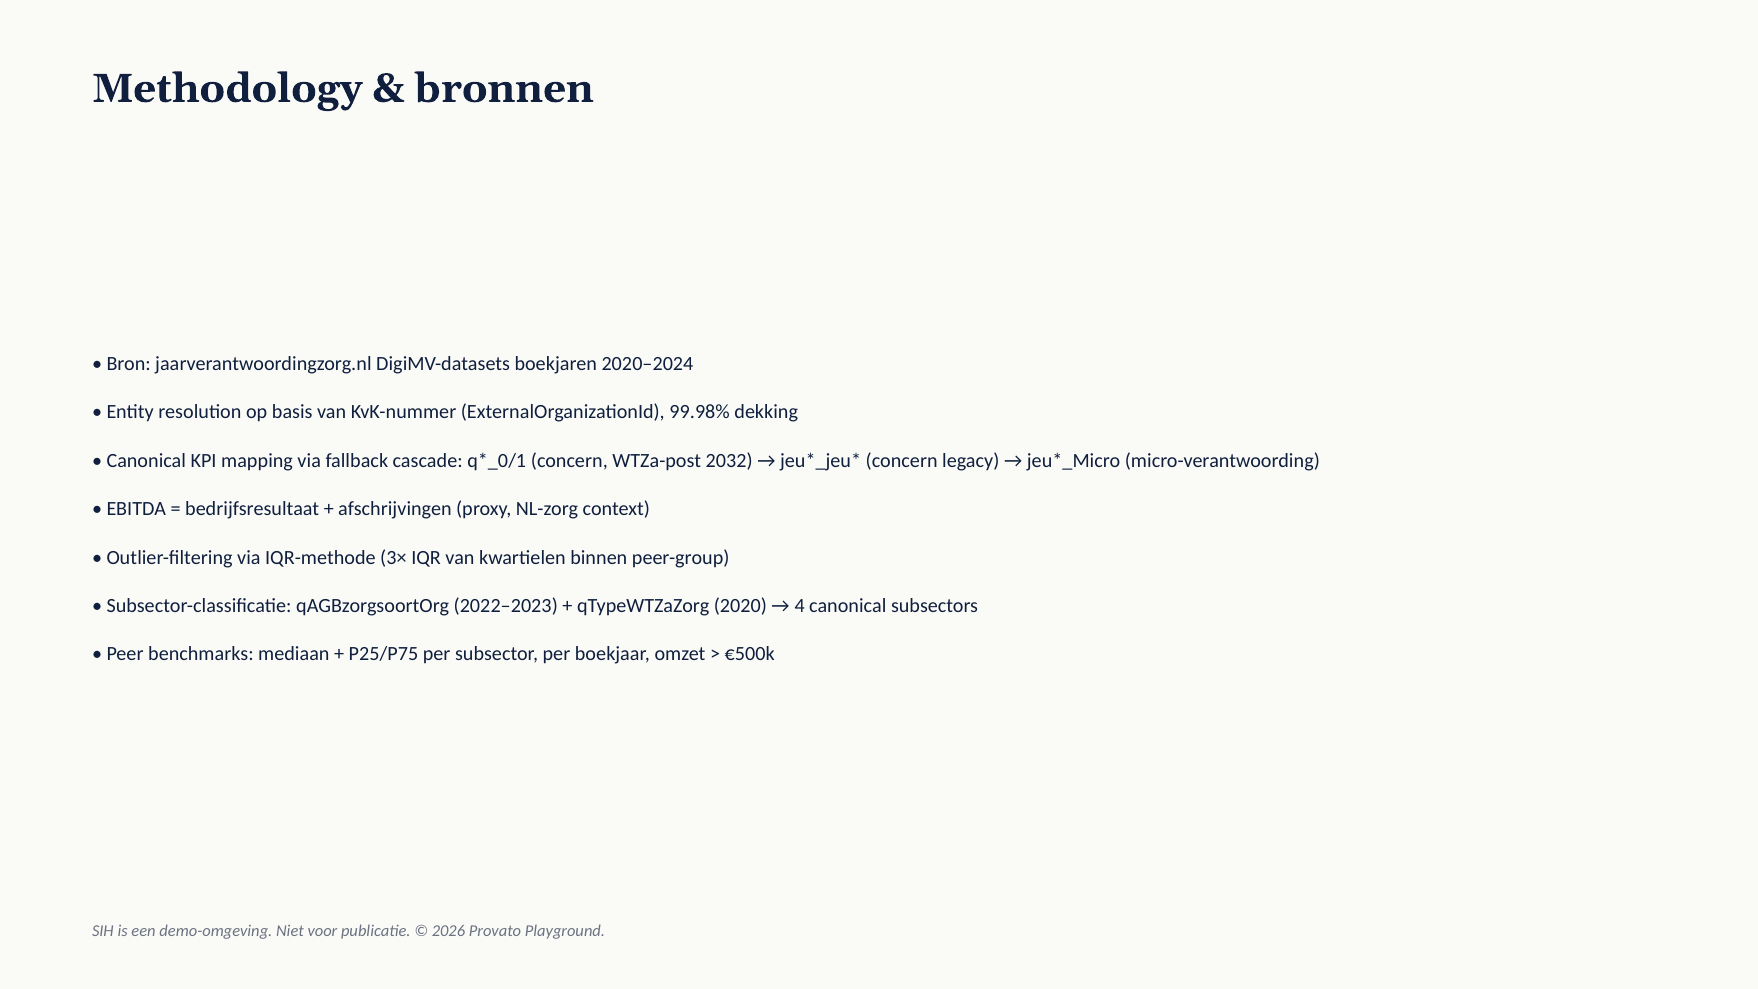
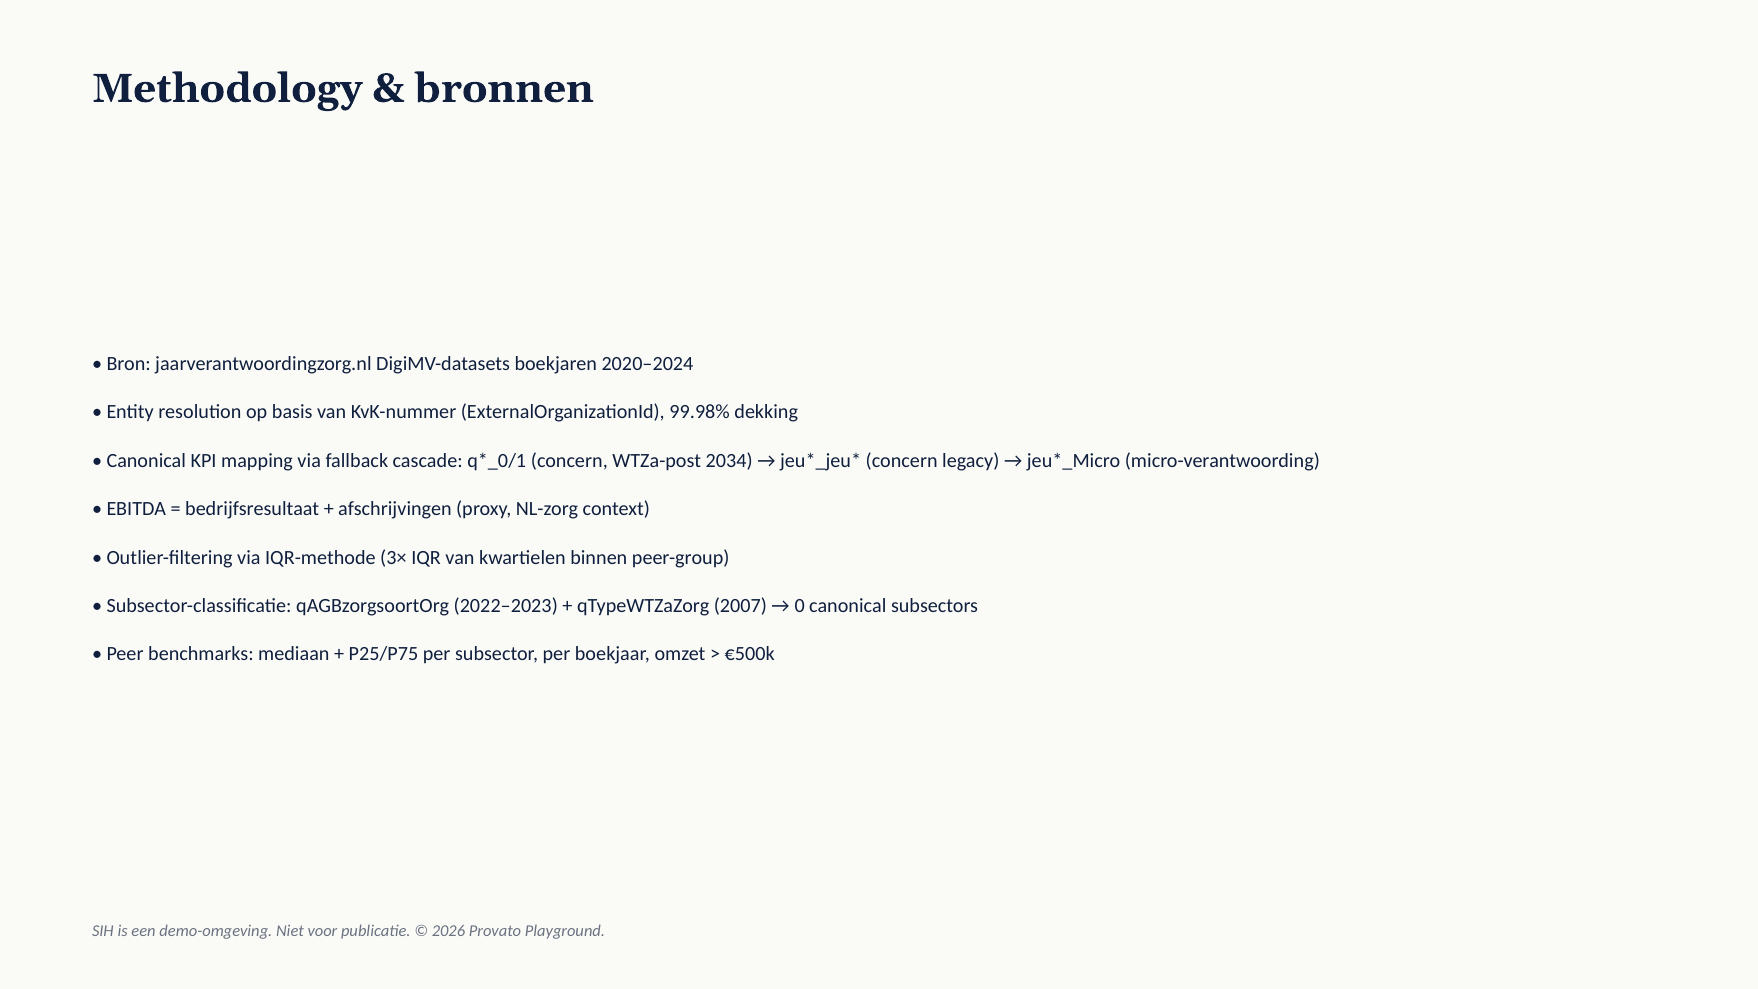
2032: 2032 -> 2034
2020: 2020 -> 2007
4: 4 -> 0
